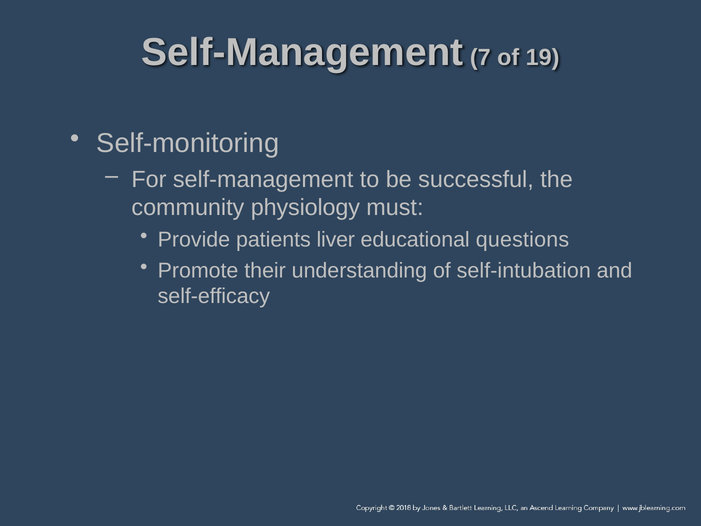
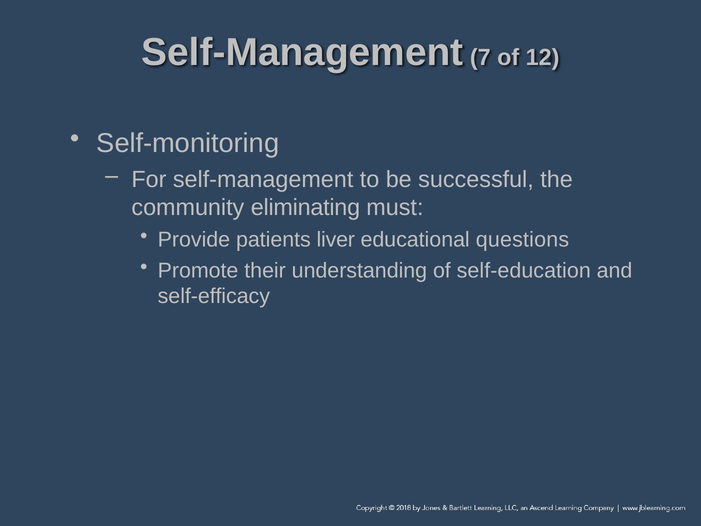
19: 19 -> 12
physiology: physiology -> eliminating
self-intubation: self-intubation -> self-education
